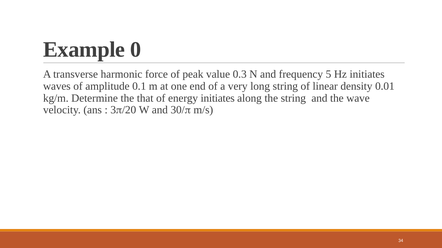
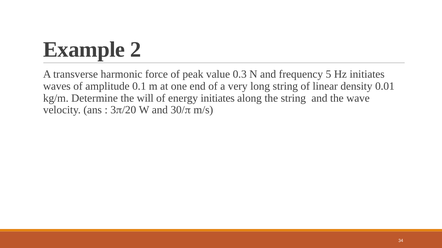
0: 0 -> 2
that: that -> will
